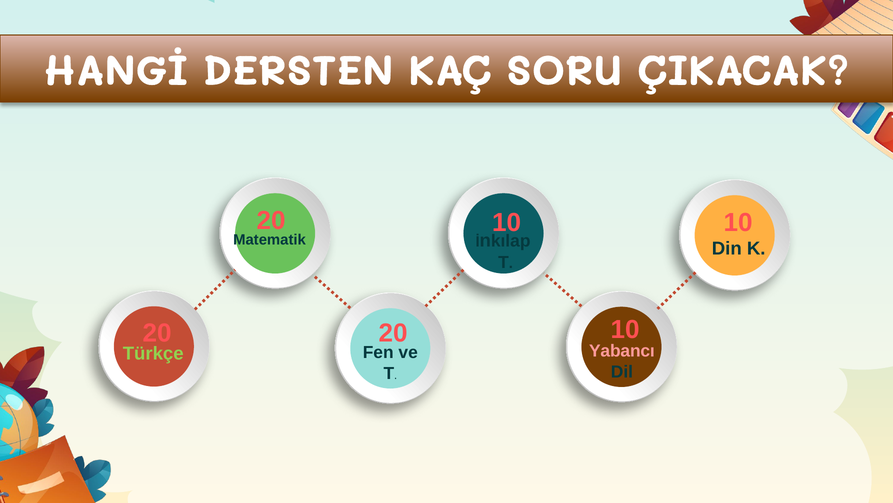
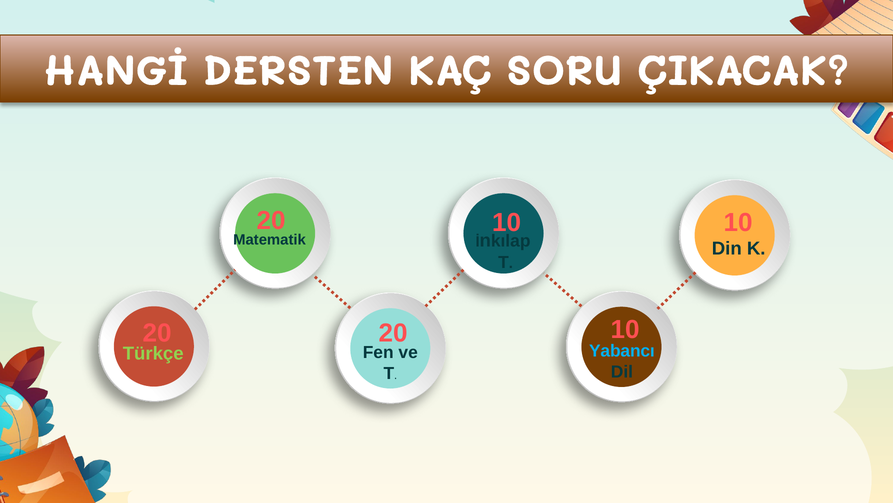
Yabancı colour: pink -> light blue
